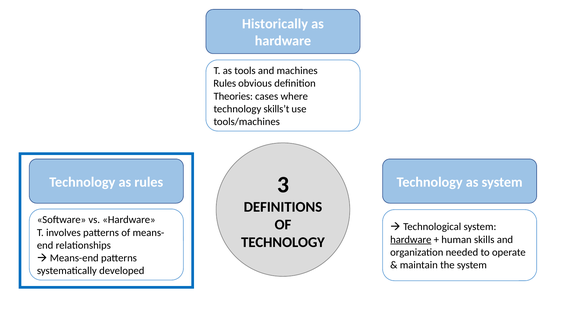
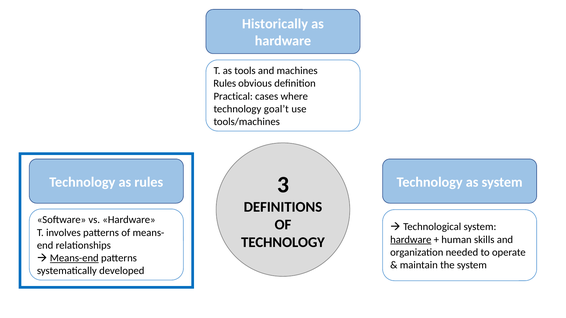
Theories: Theories -> Practical
skills’t: skills’t -> goal’t
Means-end underline: none -> present
